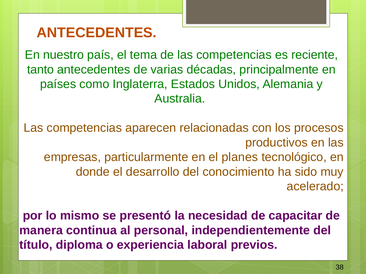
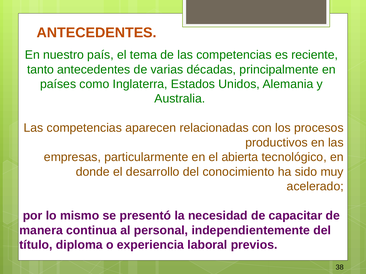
planes: planes -> abierta
